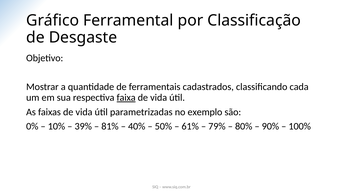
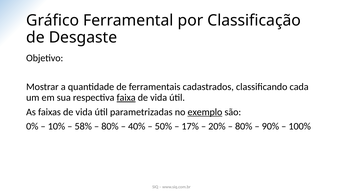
exemplo underline: none -> present
39%: 39% -> 58%
81% at (110, 126): 81% -> 80%
61%: 61% -> 17%
79%: 79% -> 20%
